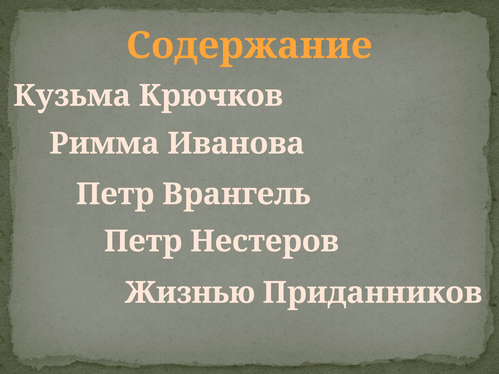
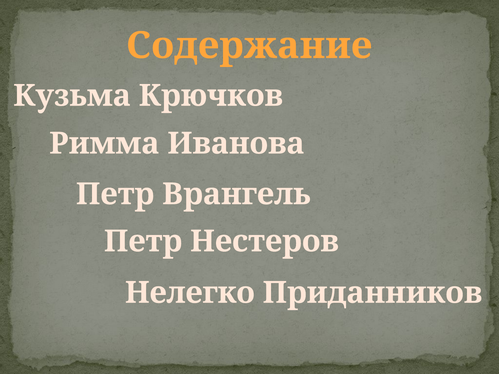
Жизнью: Жизнью -> Нелегко
